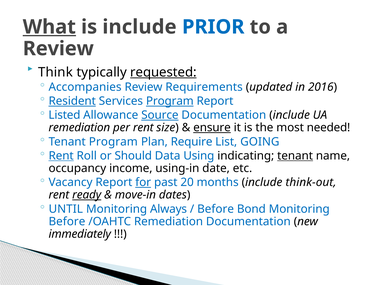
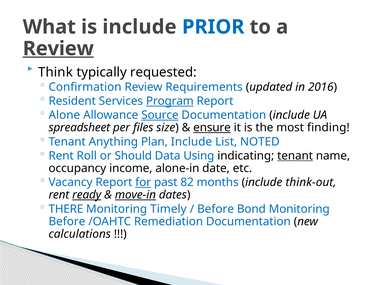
What underline: present -> none
Review at (58, 49) underline: none -> present
requested underline: present -> none
Accompanies: Accompanies -> Confirmation
Resident underline: present -> none
Listed: Listed -> Alone
remediation at (79, 128): remediation -> spreadsheet
per rent: rent -> files
needed: needed -> finding
Tenant Program: Program -> Anything
Plan Require: Require -> Include
GOING: GOING -> NOTED
Rent at (61, 156) underline: present -> none
using-in: using-in -> alone-in
20: 20 -> 82
move-in underline: none -> present
UNTIL: UNTIL -> THERE
Always: Always -> Timely
immediately: immediately -> calculations
